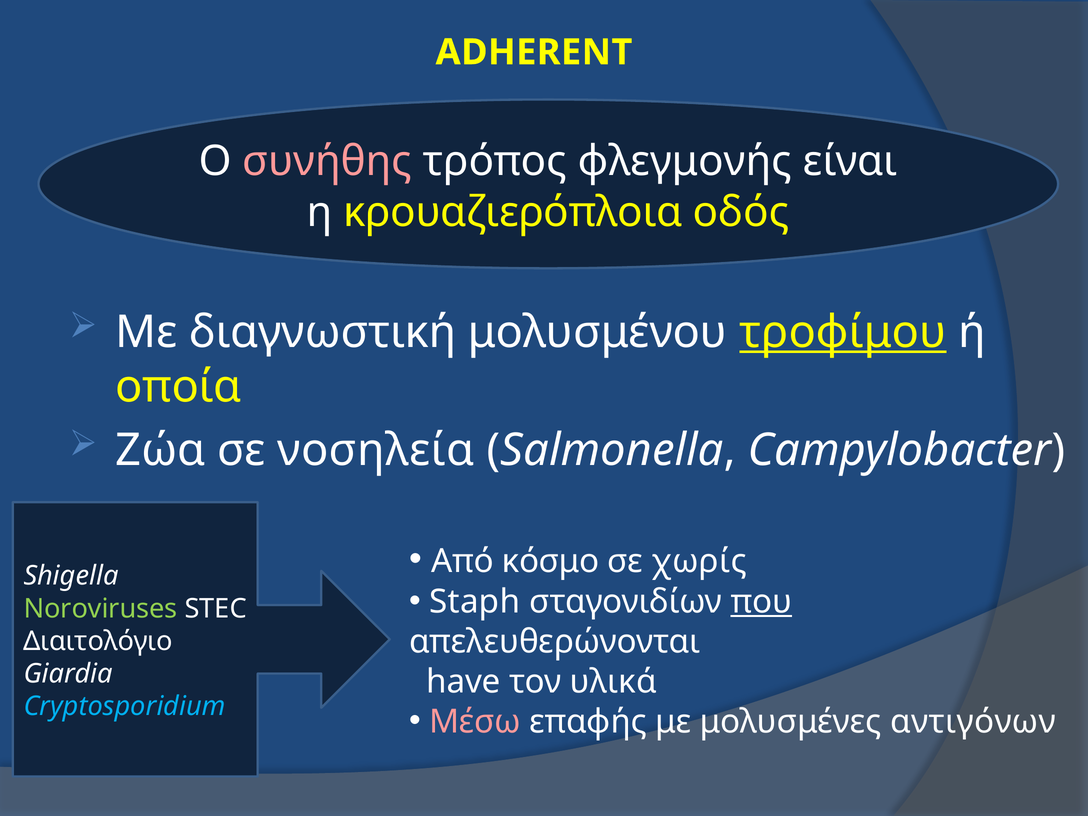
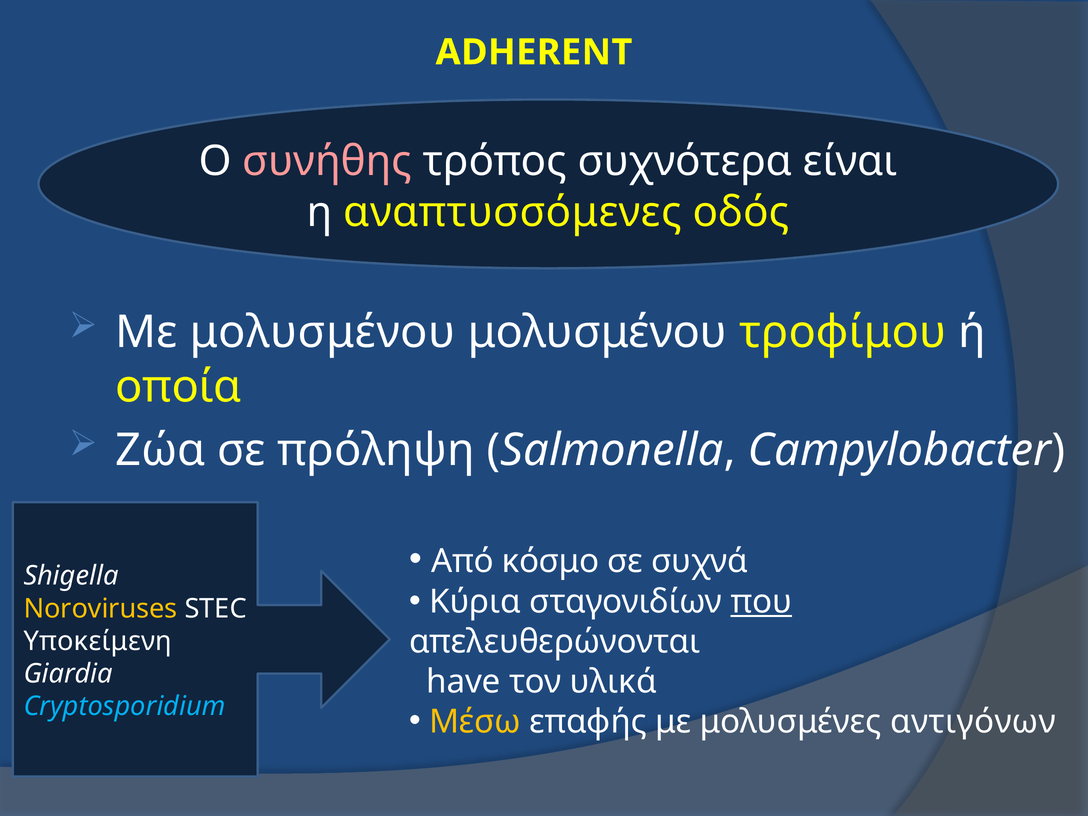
φλεγμονής: φλεγμονής -> συχνότερα
κρουαζιερόπλοια: κρουαζιερόπλοια -> αναπτυσσόμενες
Με διαγνωστική: διαγνωστική -> μολυσμένου
τροφίμου underline: present -> none
νοσηλεία: νοσηλεία -> πρόληψη
χωρίς: χωρίς -> συχνά
Staph: Staph -> Κύρια
Noroviruses colour: light green -> yellow
Διαιτολόγιο: Διαιτολόγιο -> Υποκείμενη
Μέσω colour: pink -> yellow
